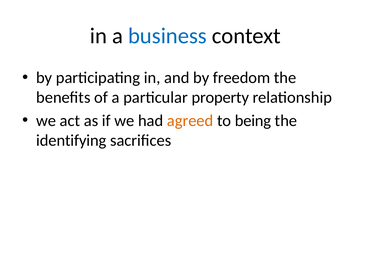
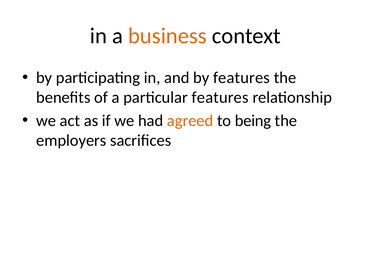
business colour: blue -> orange
by freedom: freedom -> features
particular property: property -> features
identifying: identifying -> employers
